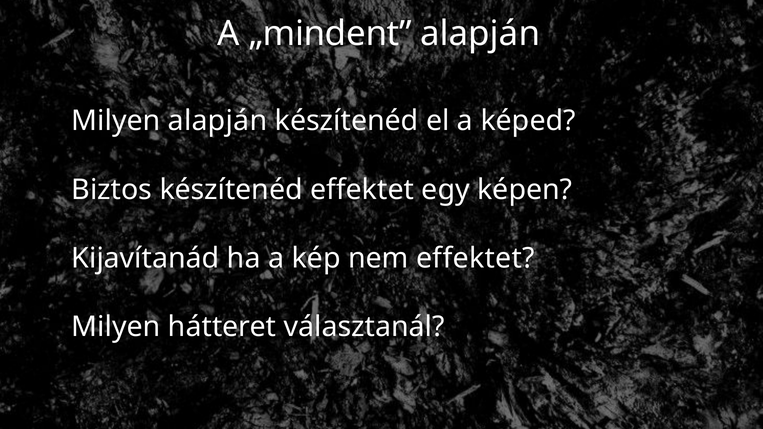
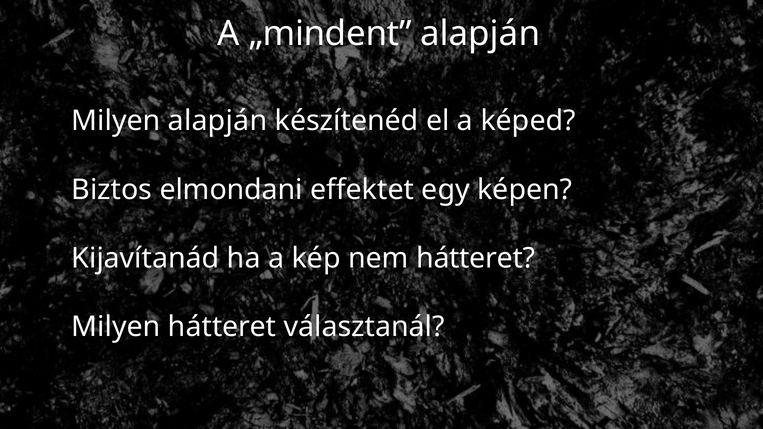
Biztos készítenéd: készítenéd -> elmondani
nem effektet: effektet -> hátteret
